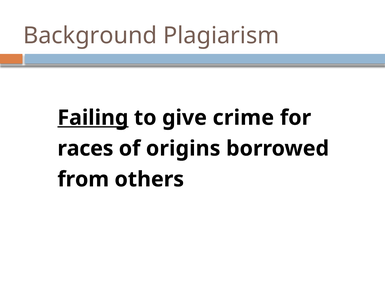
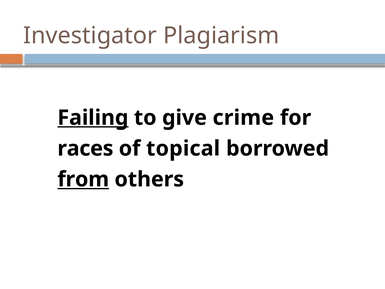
Background: Background -> Investigator
origins: origins -> topical
from underline: none -> present
